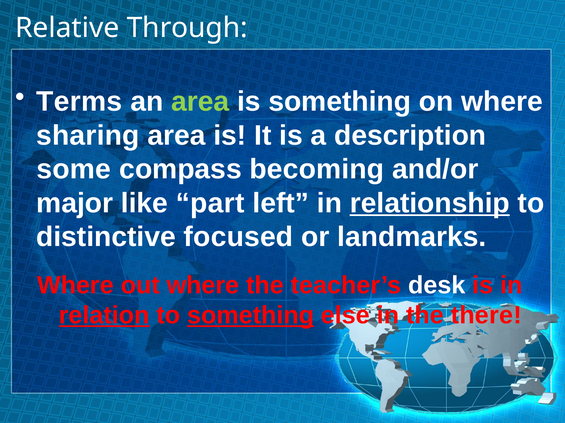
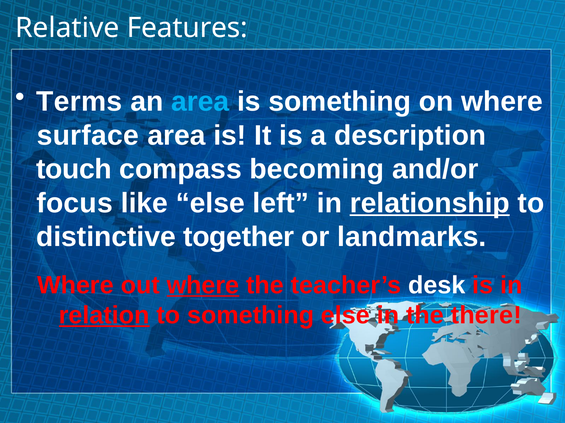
Through: Through -> Features
area at (200, 102) colour: light green -> light blue
sharing: sharing -> surface
some: some -> touch
major: major -> focus
like part: part -> else
focused: focused -> together
where at (203, 286) underline: none -> present
something at (251, 316) underline: present -> none
